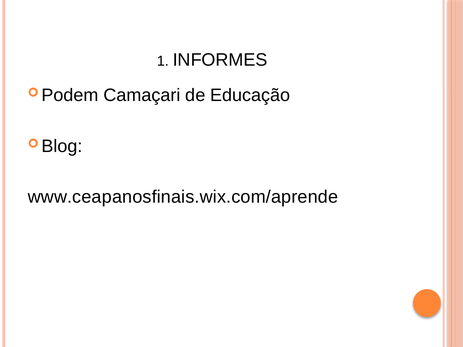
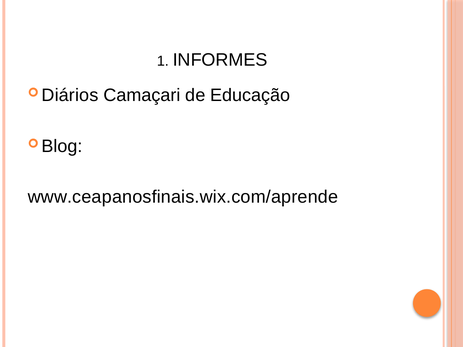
Podem: Podem -> Diários
